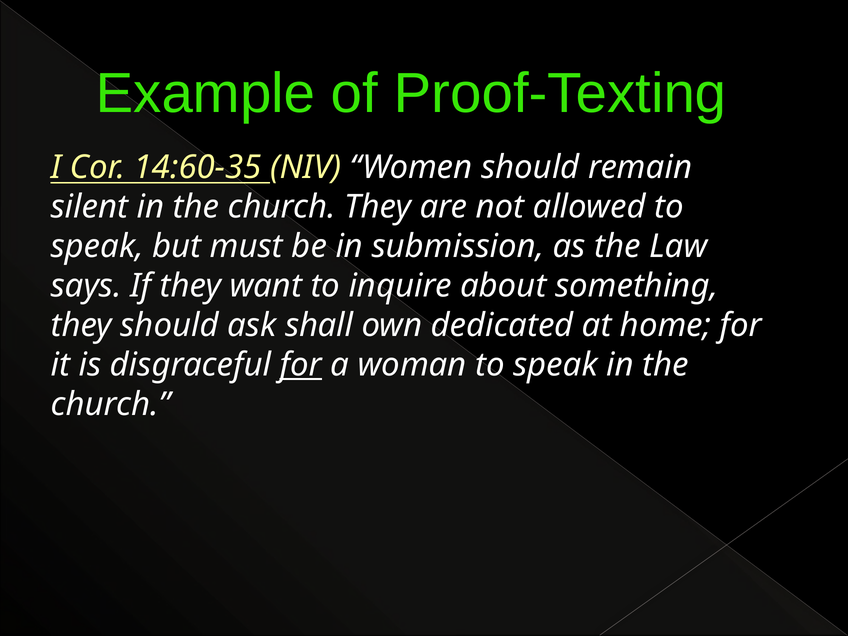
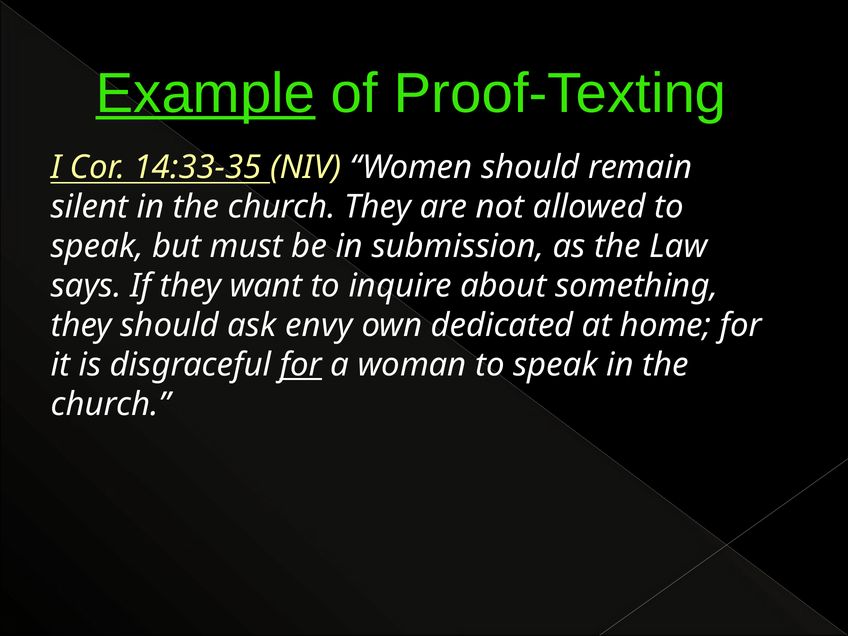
Example underline: none -> present
14:60-35: 14:60-35 -> 14:33-35
shall: shall -> envy
